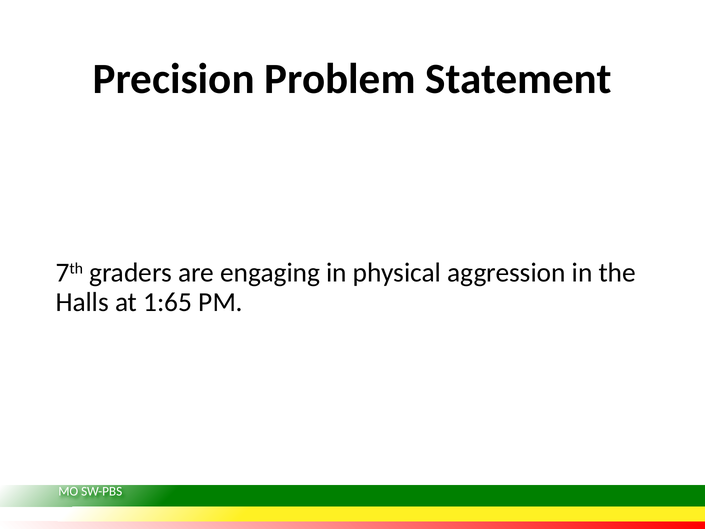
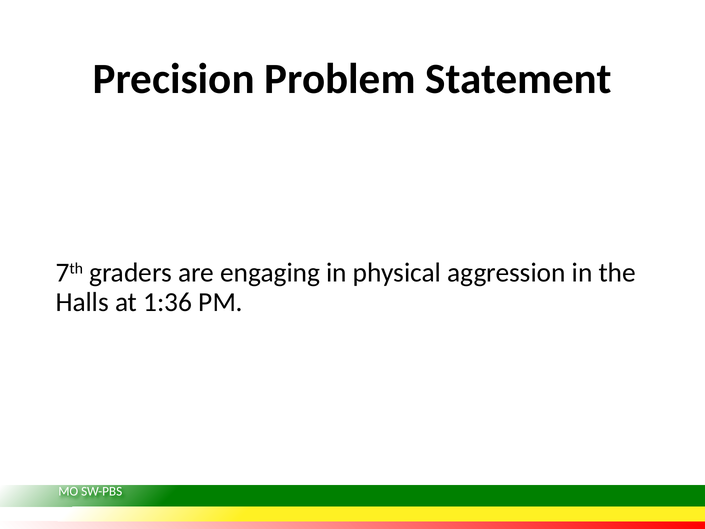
1:65: 1:65 -> 1:36
